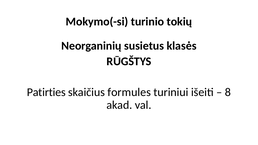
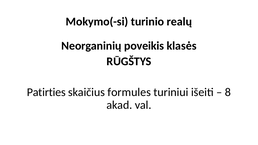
tokių: tokių -> realų
susietus: susietus -> poveikis
